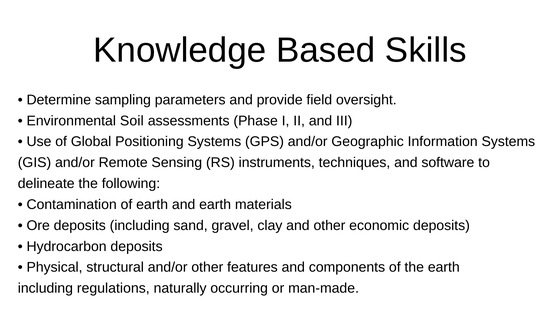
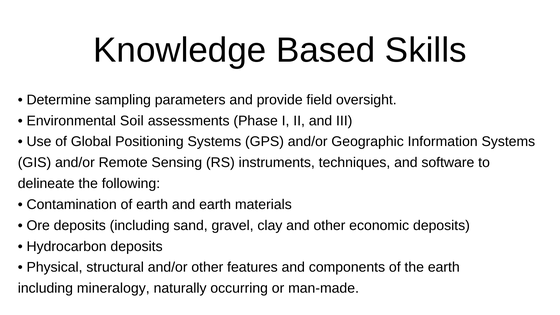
regulations: regulations -> mineralogy
